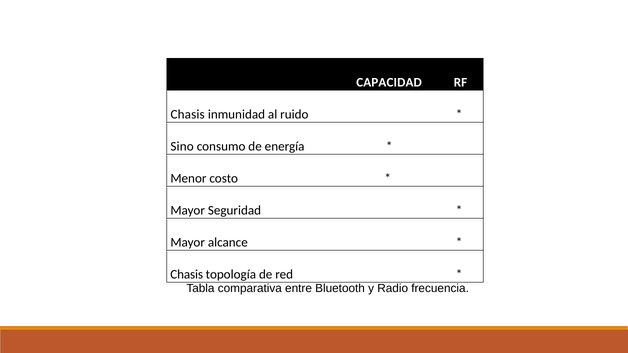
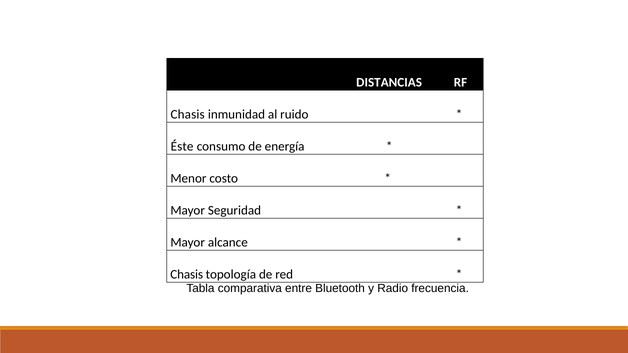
CAPACIDAD: CAPACIDAD -> DISTANCIAS
Sino: Sino -> Éste
